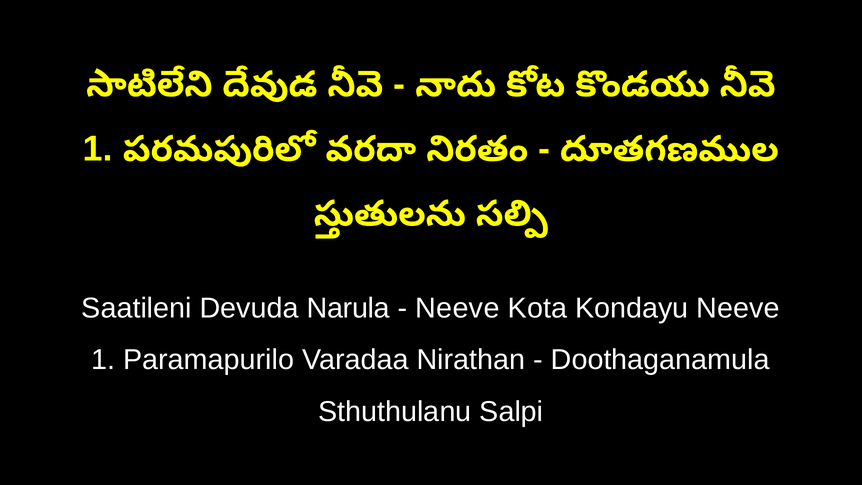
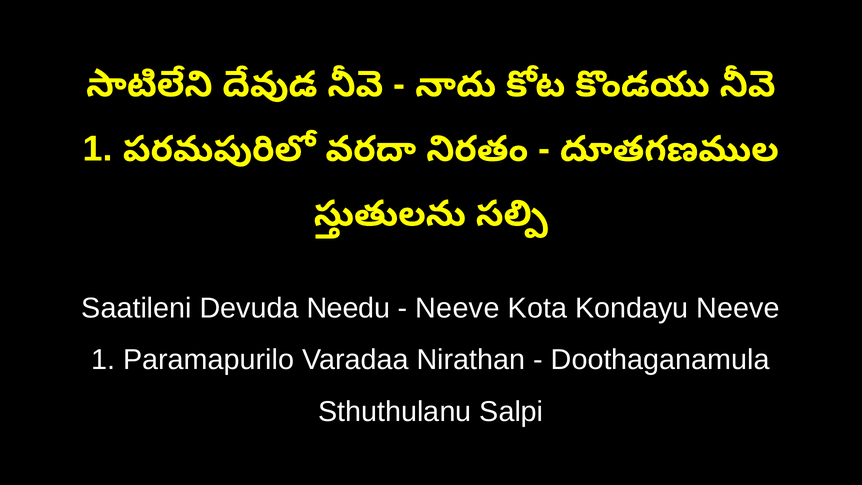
Narula: Narula -> Needu
